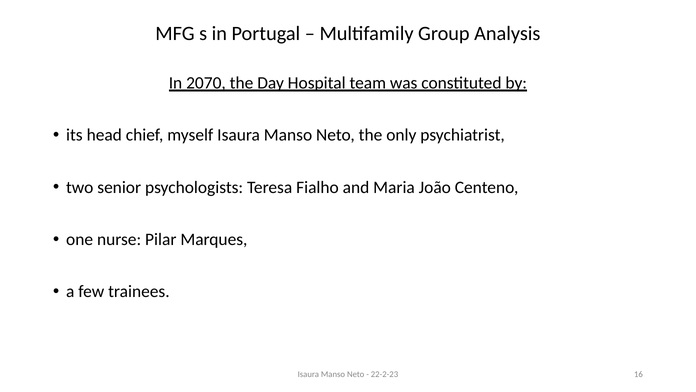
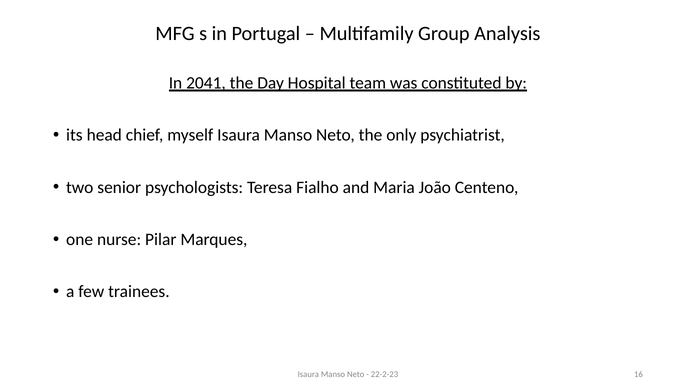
2070: 2070 -> 2041
